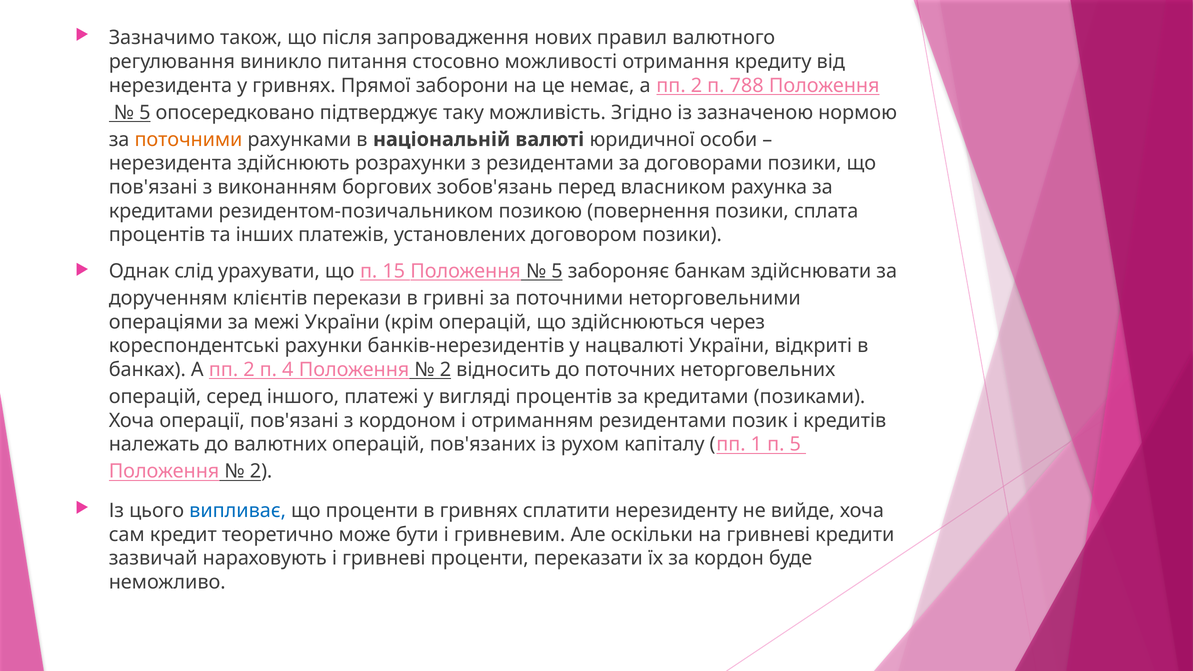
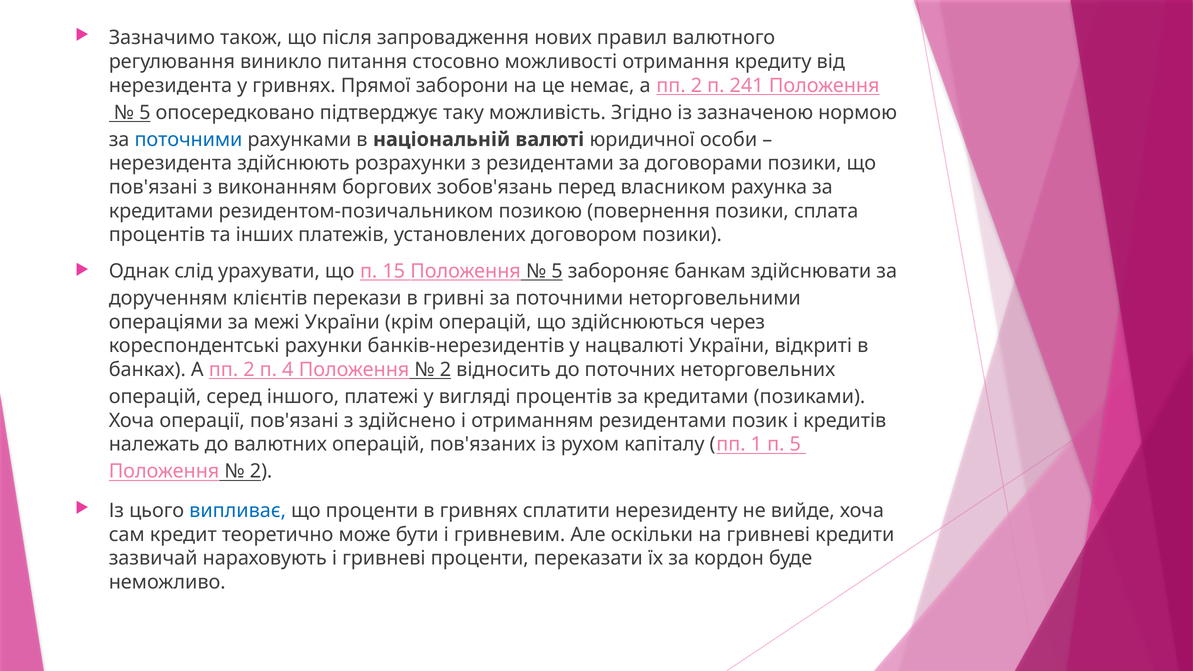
788: 788 -> 241
поточними at (188, 139) colour: orange -> blue
кордоном: кордоном -> здійснено
